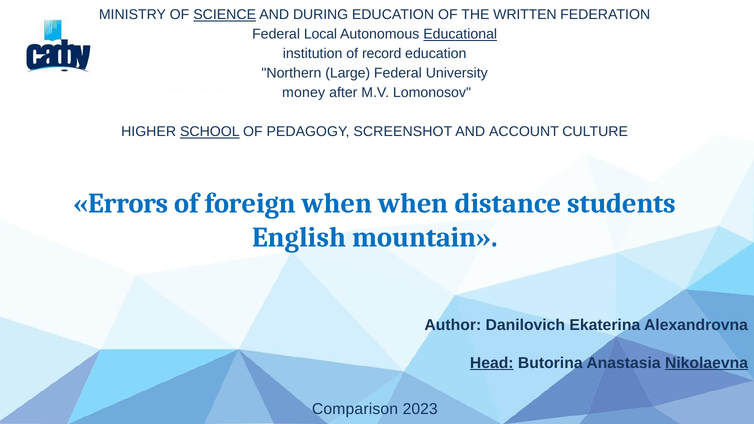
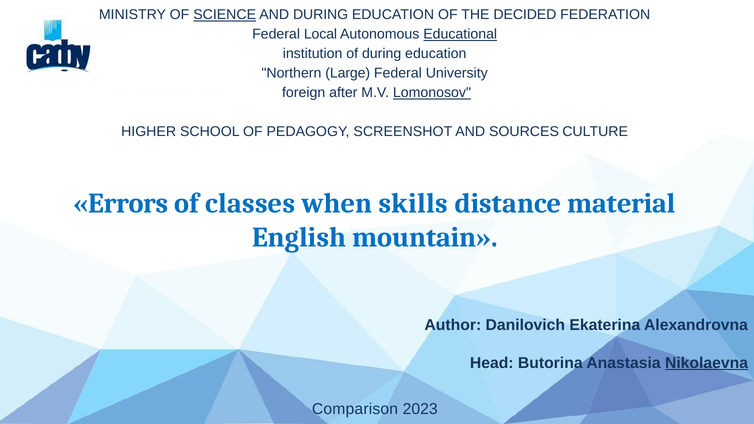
WRITTEN: WRITTEN -> DECIDED
of record: record -> during
money: money -> foreign
Lomonosov underline: none -> present
SCHOOL underline: present -> none
ACCOUNT: ACCOUNT -> SOURCES
foreign: foreign -> classes
when when: when -> skills
students: students -> material
Head underline: present -> none
